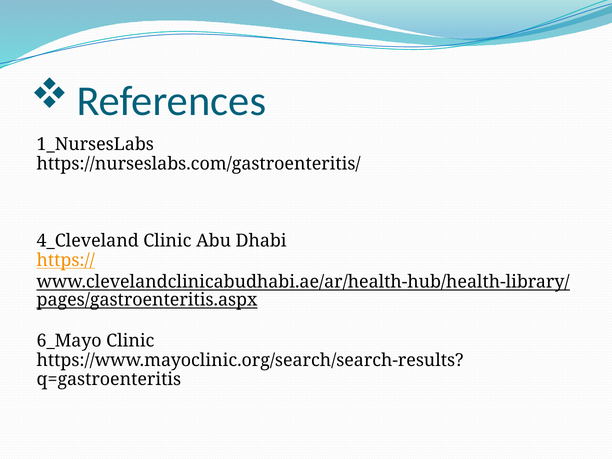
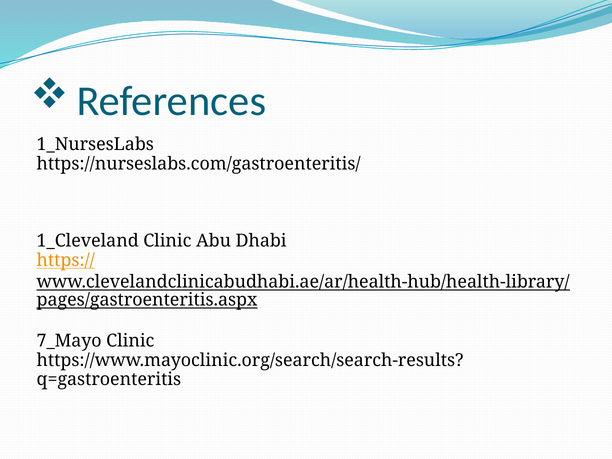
4_Cleveland: 4_Cleveland -> 1_Cleveland
6_Mayo: 6_Mayo -> 7_Mayo
